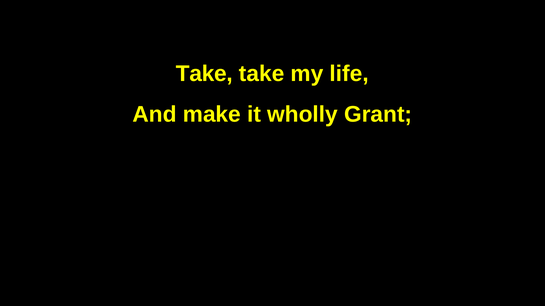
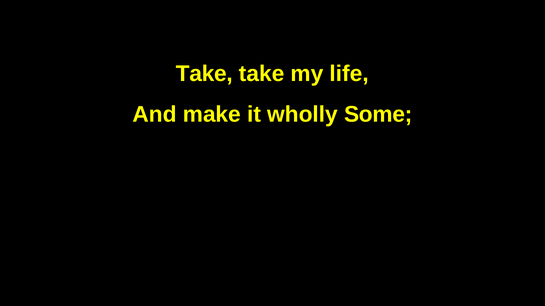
Grant: Grant -> Some
